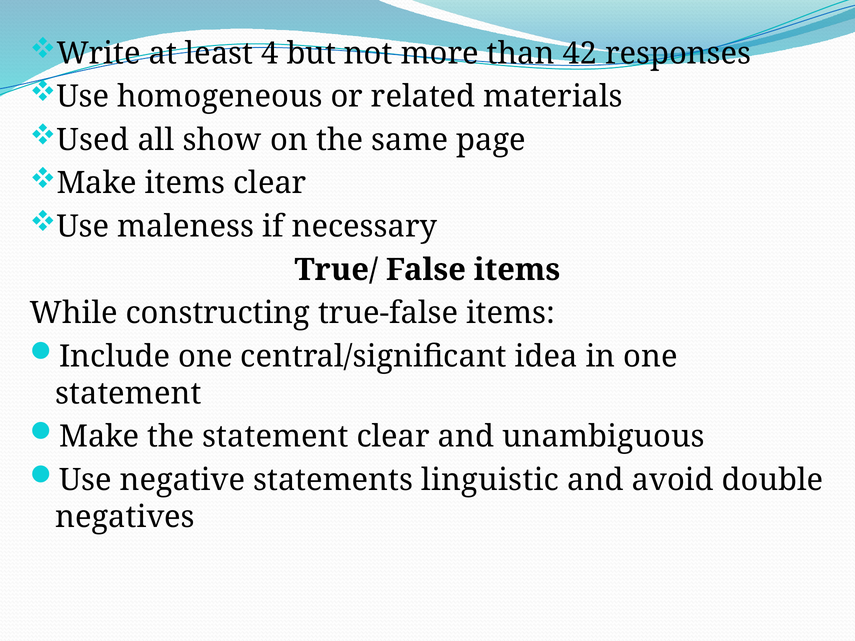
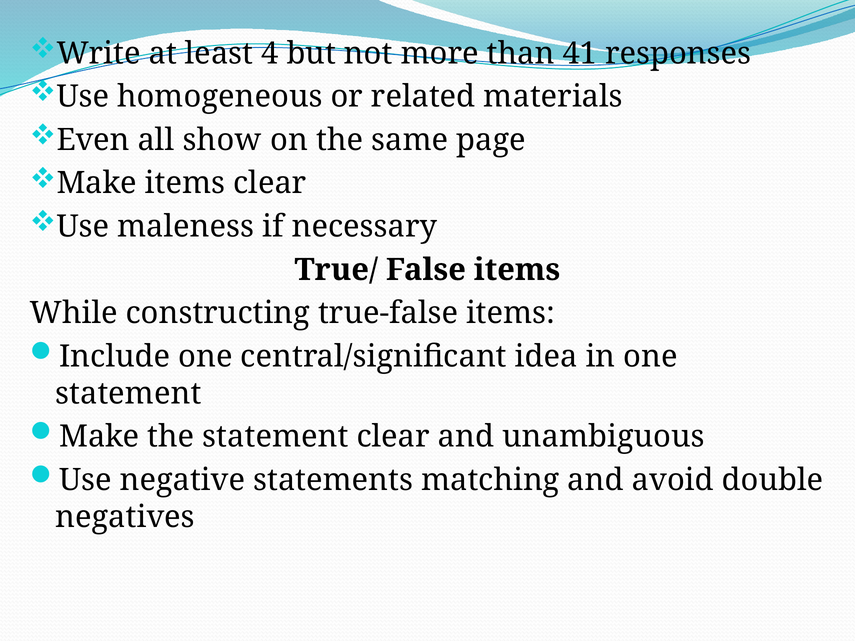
42: 42 -> 41
Used: Used -> Even
linguistic: linguistic -> matching
